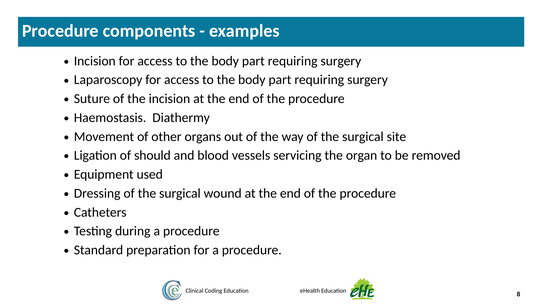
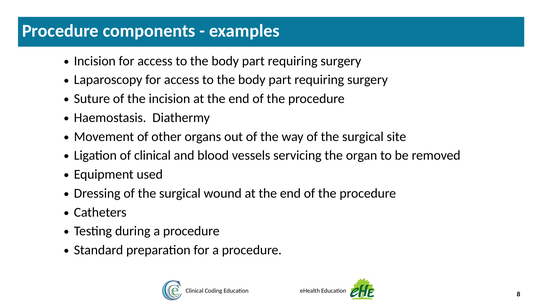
of should: should -> clinical
